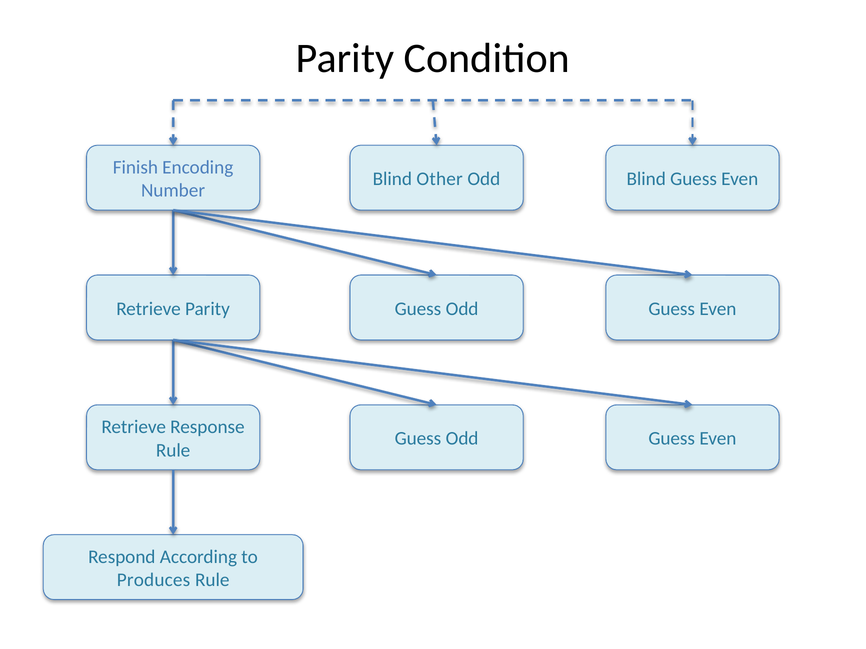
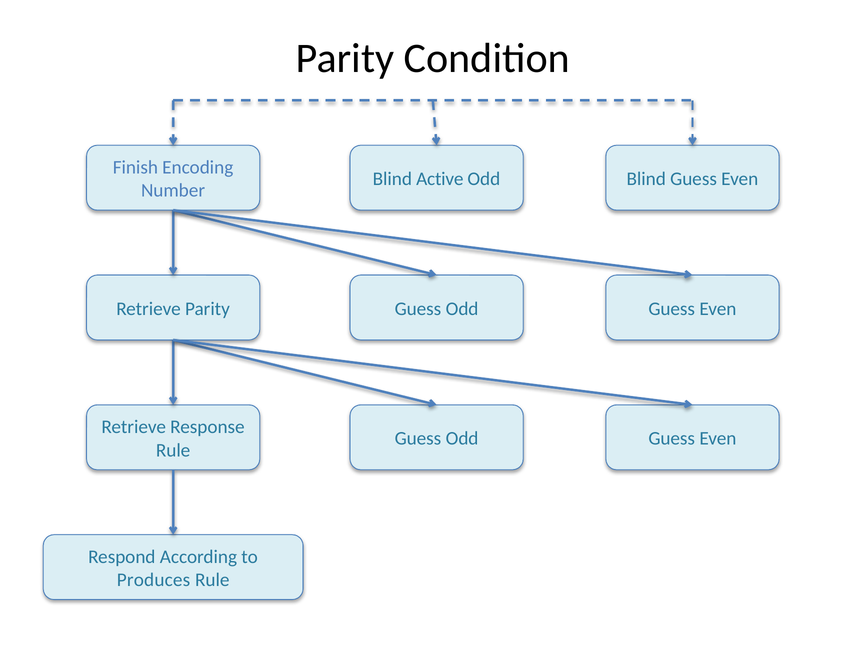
Other: Other -> Active
